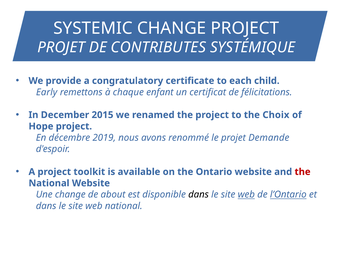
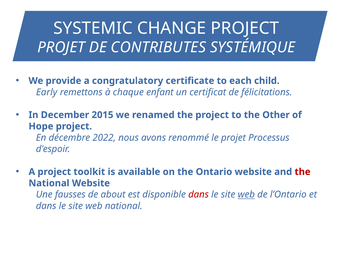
Choix: Choix -> Other
2019: 2019 -> 2022
Demande: Demande -> Processus
Une change: change -> fausses
dans at (199, 194) colour: black -> red
l’Ontario underline: present -> none
